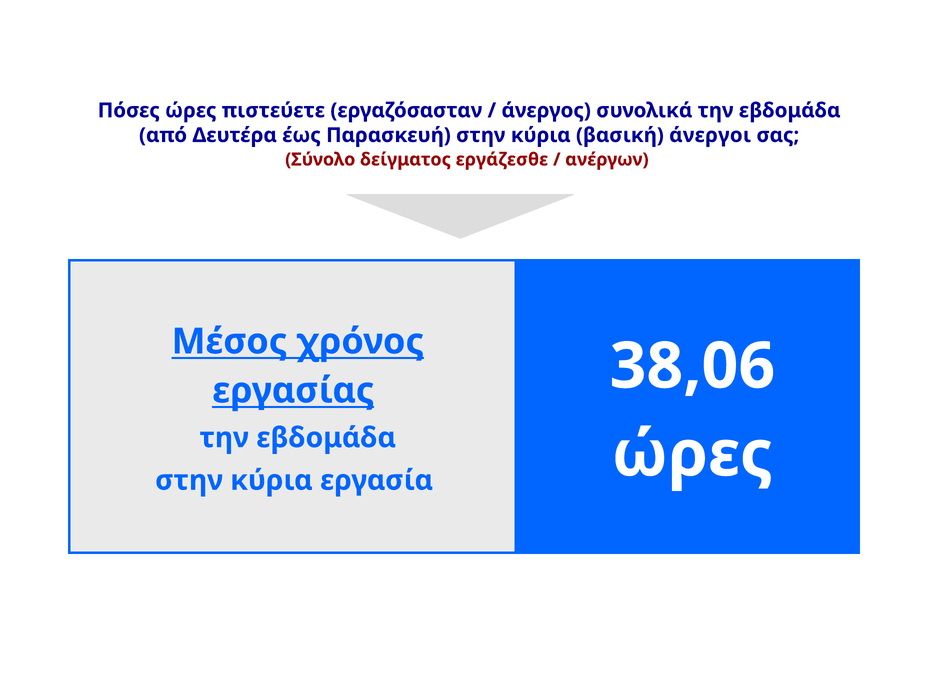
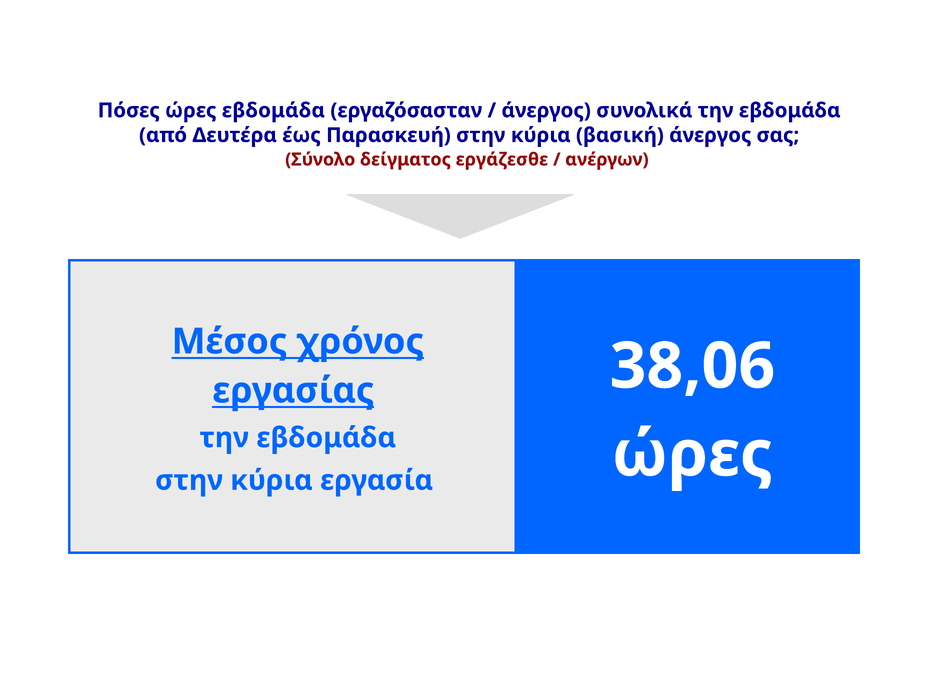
ώρες πιστεύετε: πιστεύετε -> εβδομάδα
βασική άνεργοι: άνεργοι -> άνεργος
